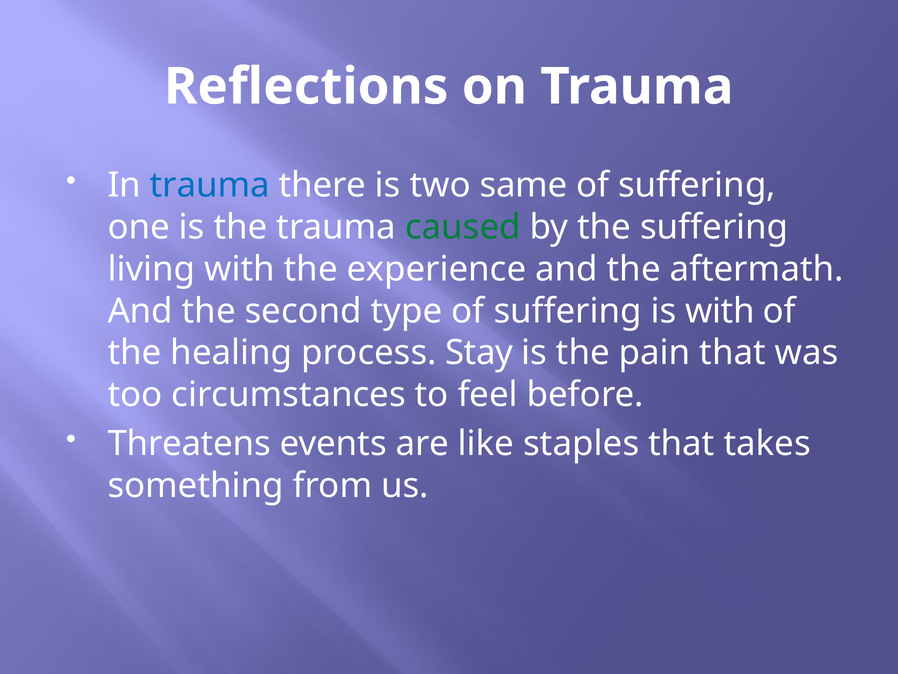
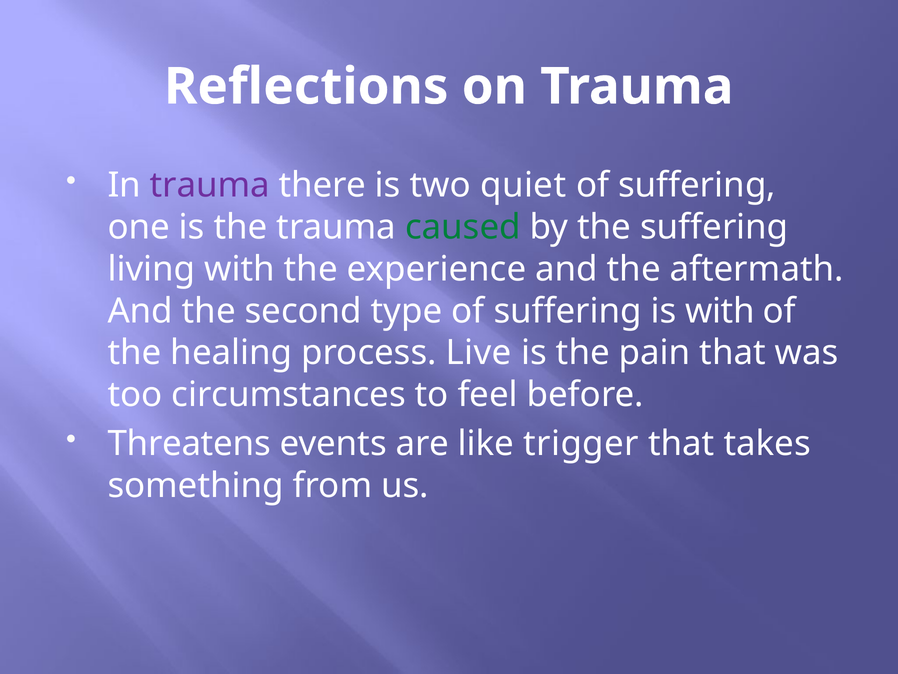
trauma at (210, 185) colour: blue -> purple
same: same -> quiet
Stay: Stay -> Live
staples: staples -> trigger
